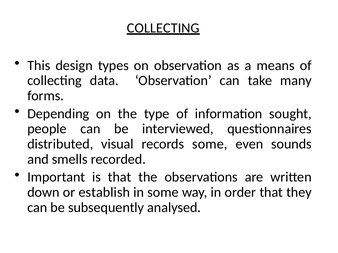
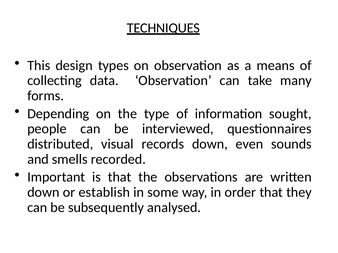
COLLECTING at (163, 28): COLLECTING -> TECHNIQUES
records some: some -> down
